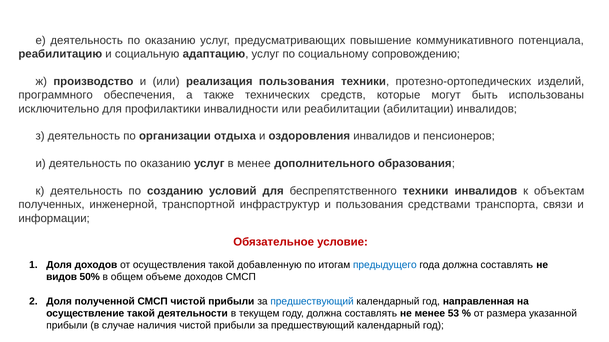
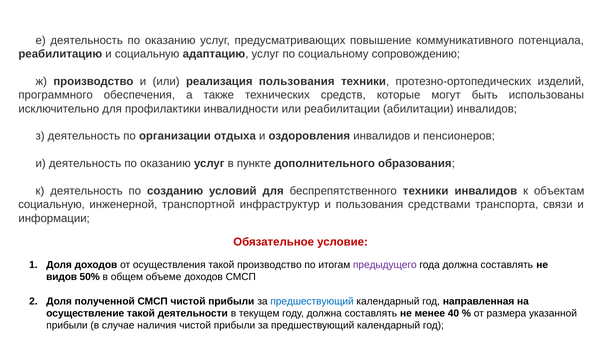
в менее: менее -> пункте
полученных at (52, 205): полученных -> социальную
такой добавленную: добавленную -> производство
предыдущего colour: blue -> purple
53: 53 -> 40
